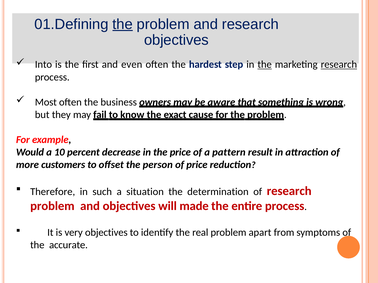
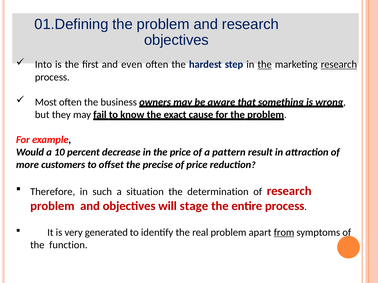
the at (123, 24) underline: present -> none
person: person -> precise
made: made -> stage
very objectives: objectives -> generated
from underline: none -> present
accurate: accurate -> function
